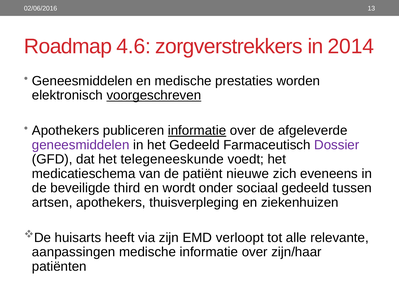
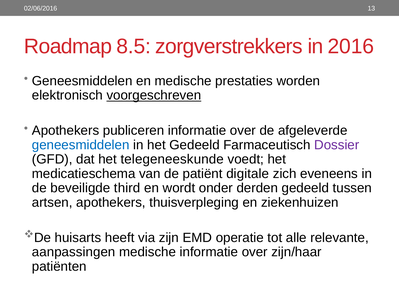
4.6: 4.6 -> 8.5
2014: 2014 -> 2016
informatie at (197, 130) underline: present -> none
geneesmiddelen at (81, 145) colour: purple -> blue
nieuwe: nieuwe -> digitale
sociaal: sociaal -> derden
verloopt: verloopt -> operatie
